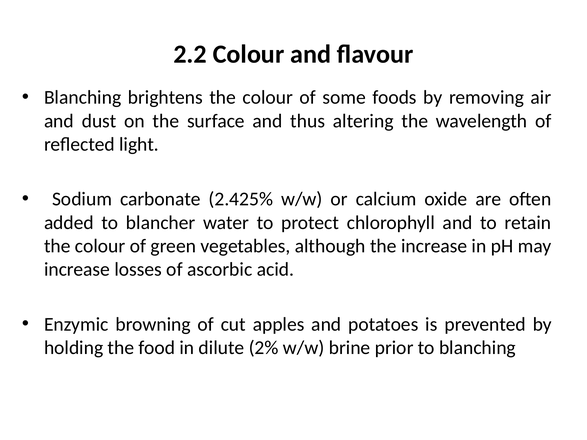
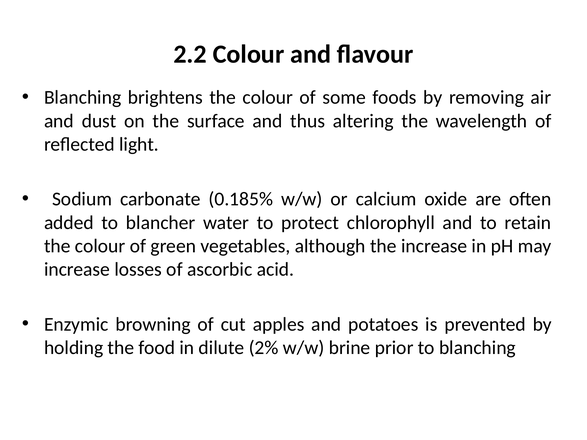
2.425%: 2.425% -> 0.185%
